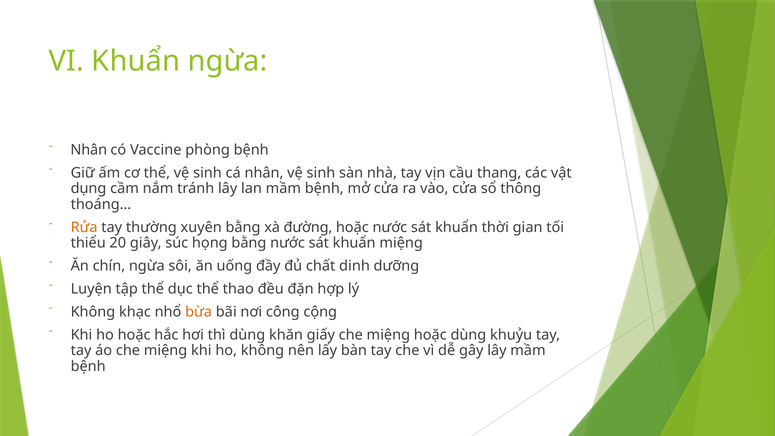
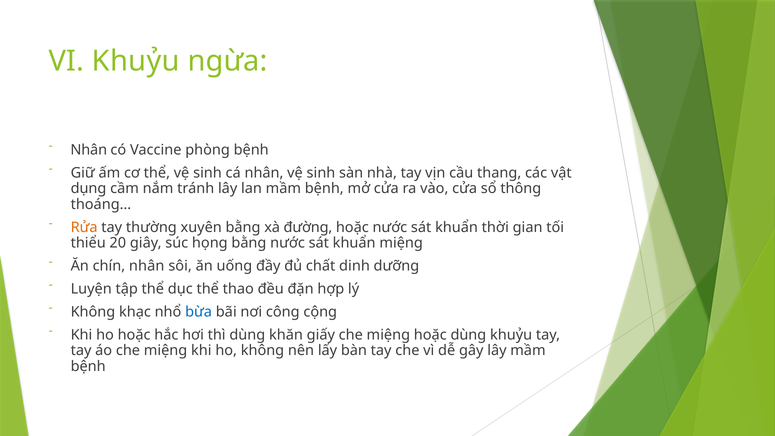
VI Khuẩn: Khuẩn -> Khuỷu
chín ngừa: ngừa -> nhân
bừa colour: orange -> blue
